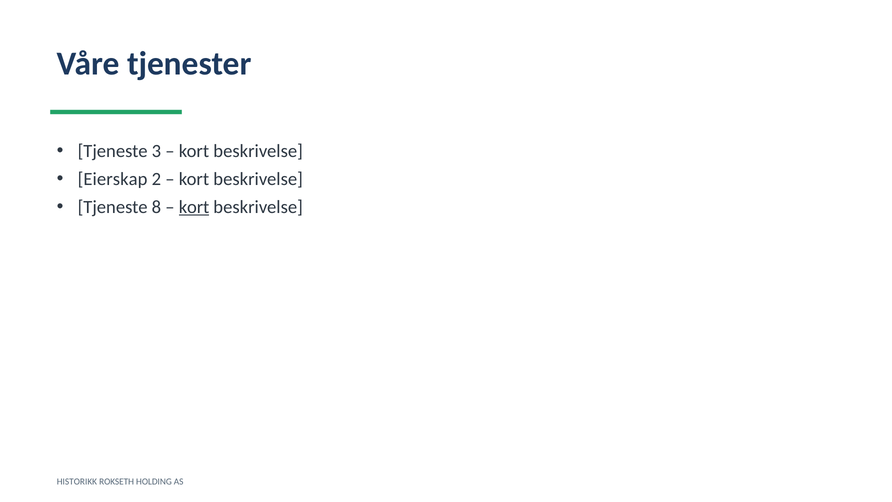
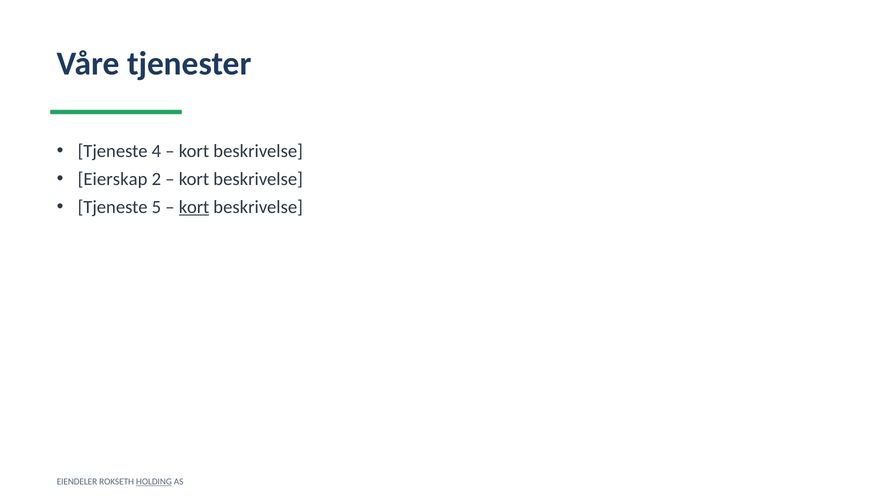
3: 3 -> 4
8: 8 -> 5
HISTORIKK: HISTORIKK -> EIENDELER
HOLDING underline: none -> present
